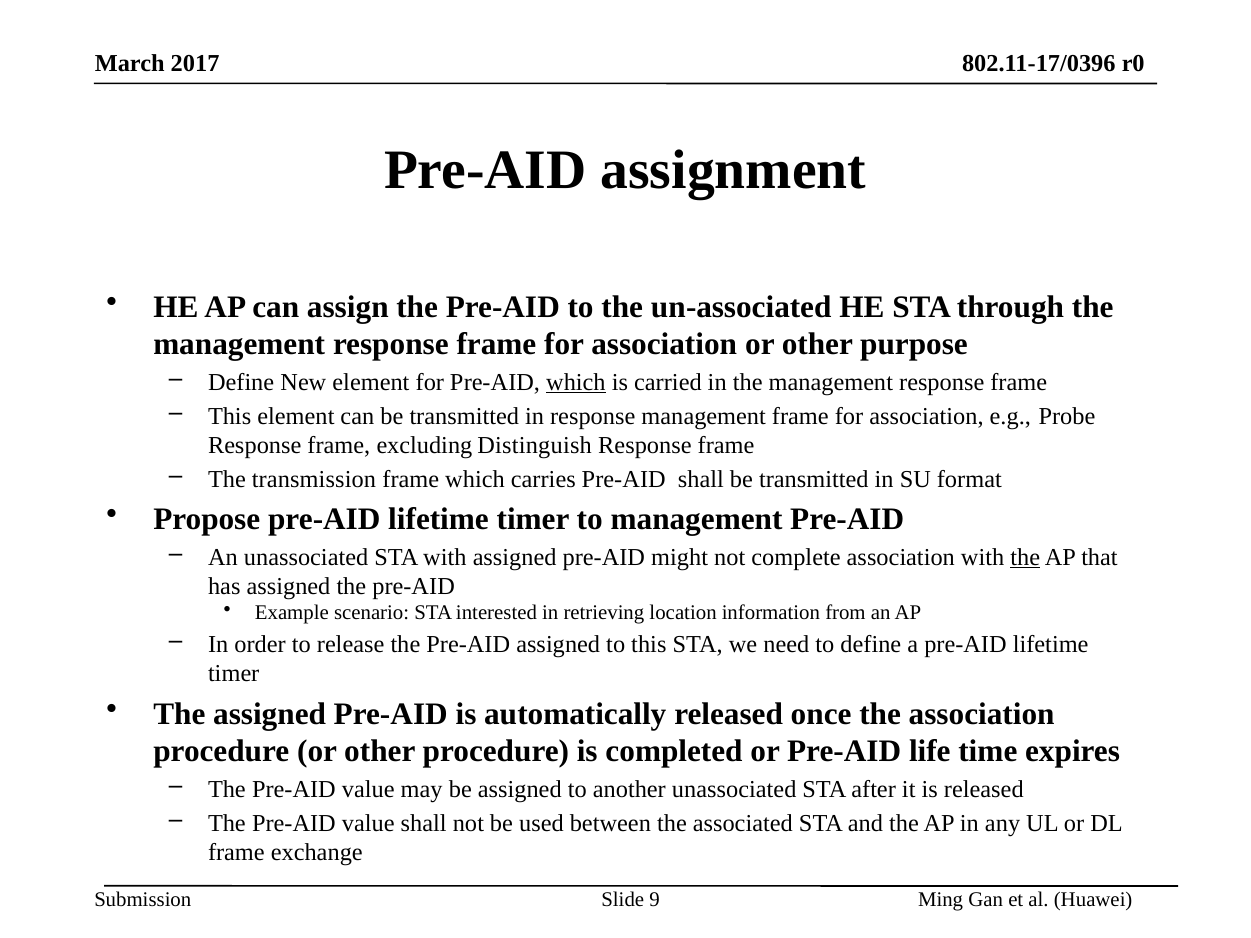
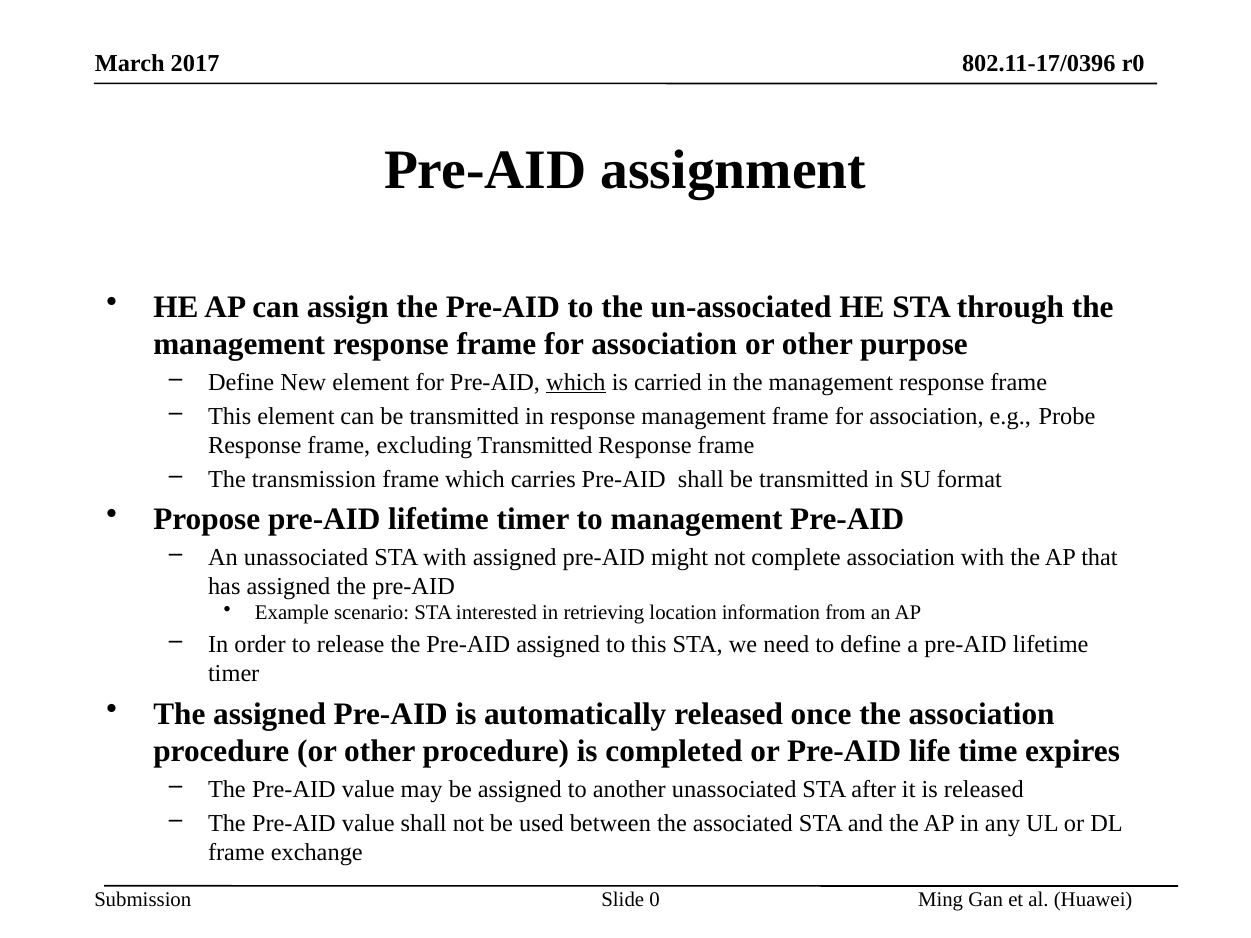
excluding Distinguish: Distinguish -> Transmitted
the at (1025, 557) underline: present -> none
9: 9 -> 0
